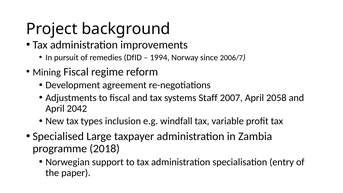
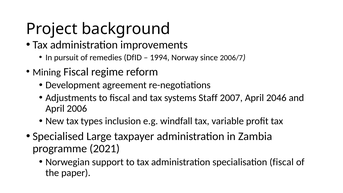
2058: 2058 -> 2046
2042: 2042 -> 2006
2018: 2018 -> 2021
specialisation entry: entry -> fiscal
